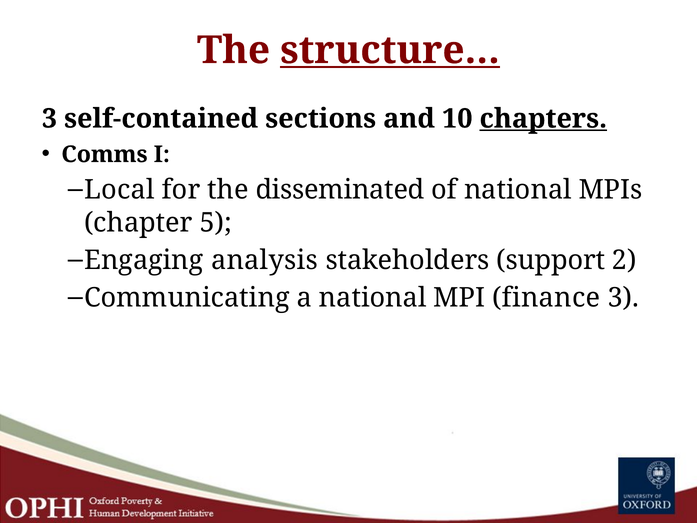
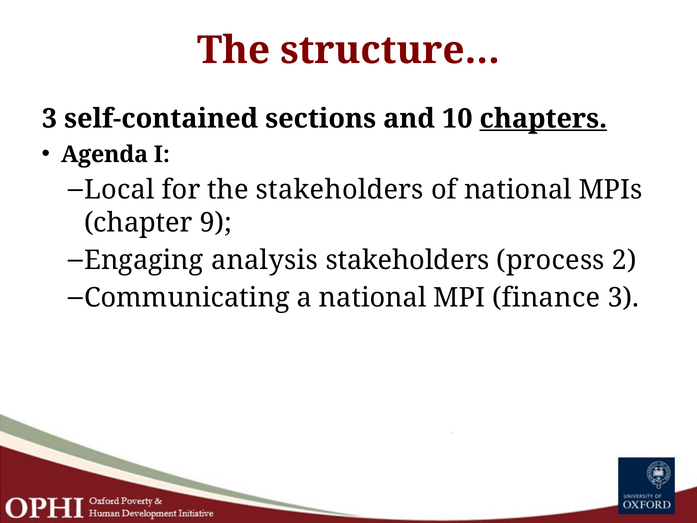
structure… underline: present -> none
Comms: Comms -> Agenda
the disseminated: disseminated -> stakeholders
5: 5 -> 9
support: support -> process
